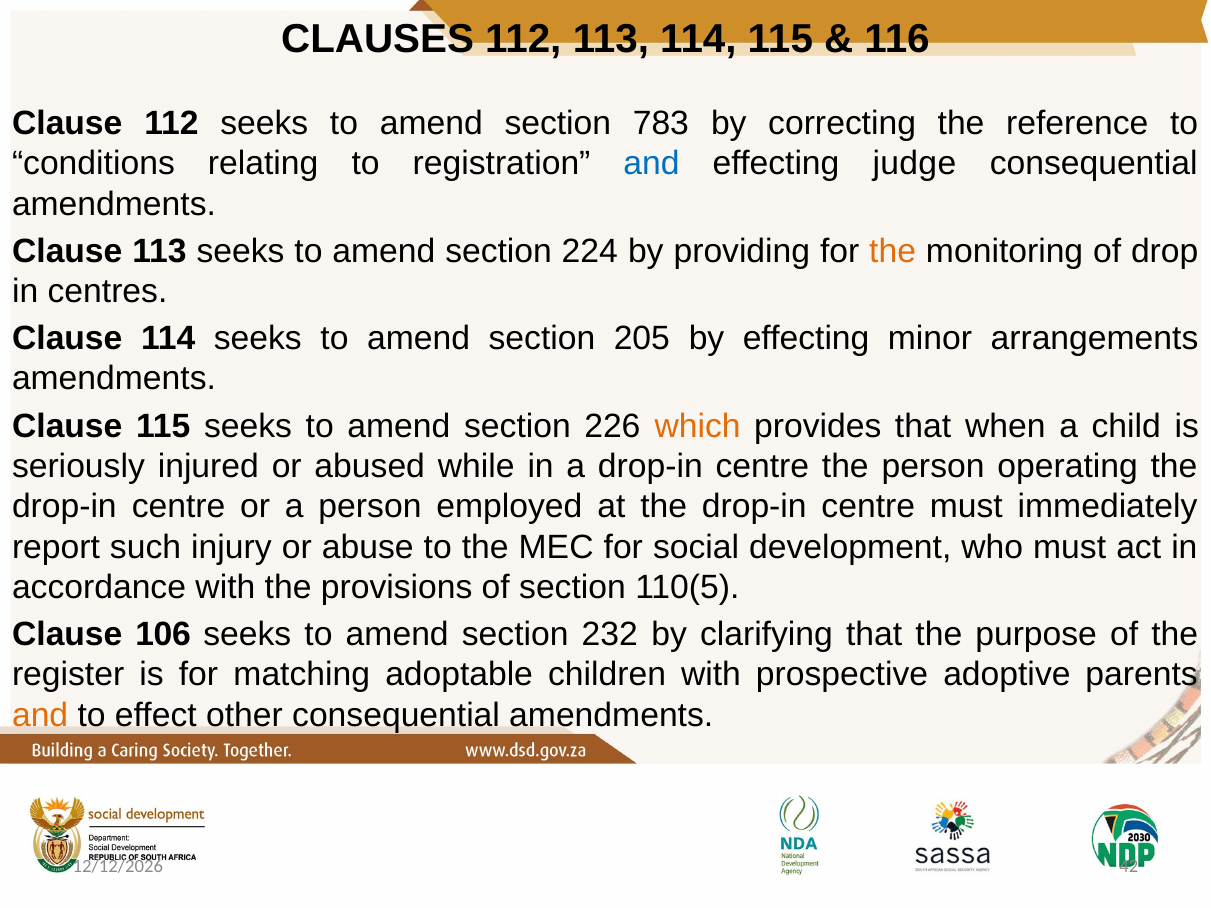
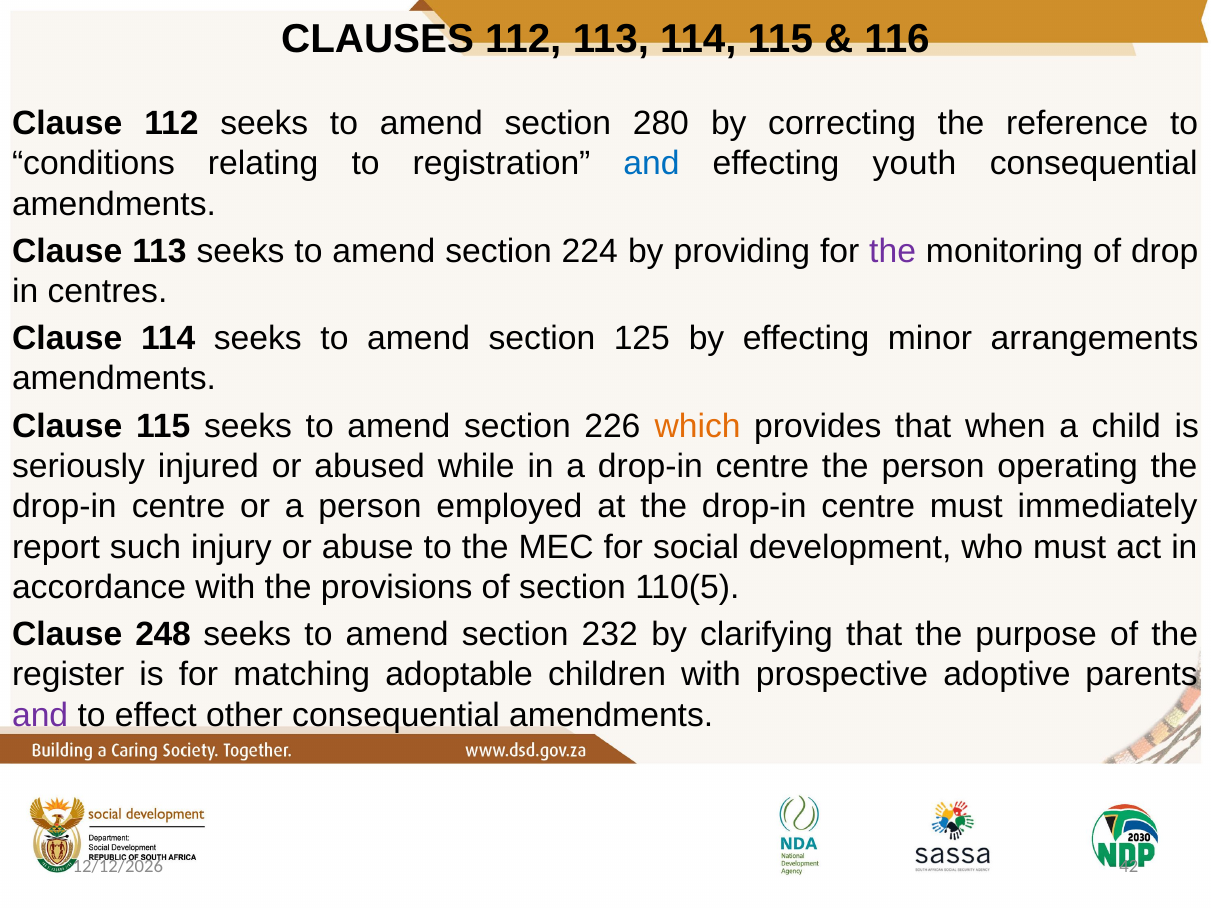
783: 783 -> 280
judge: judge -> youth
the at (893, 251) colour: orange -> purple
205: 205 -> 125
106: 106 -> 248
and at (40, 715) colour: orange -> purple
